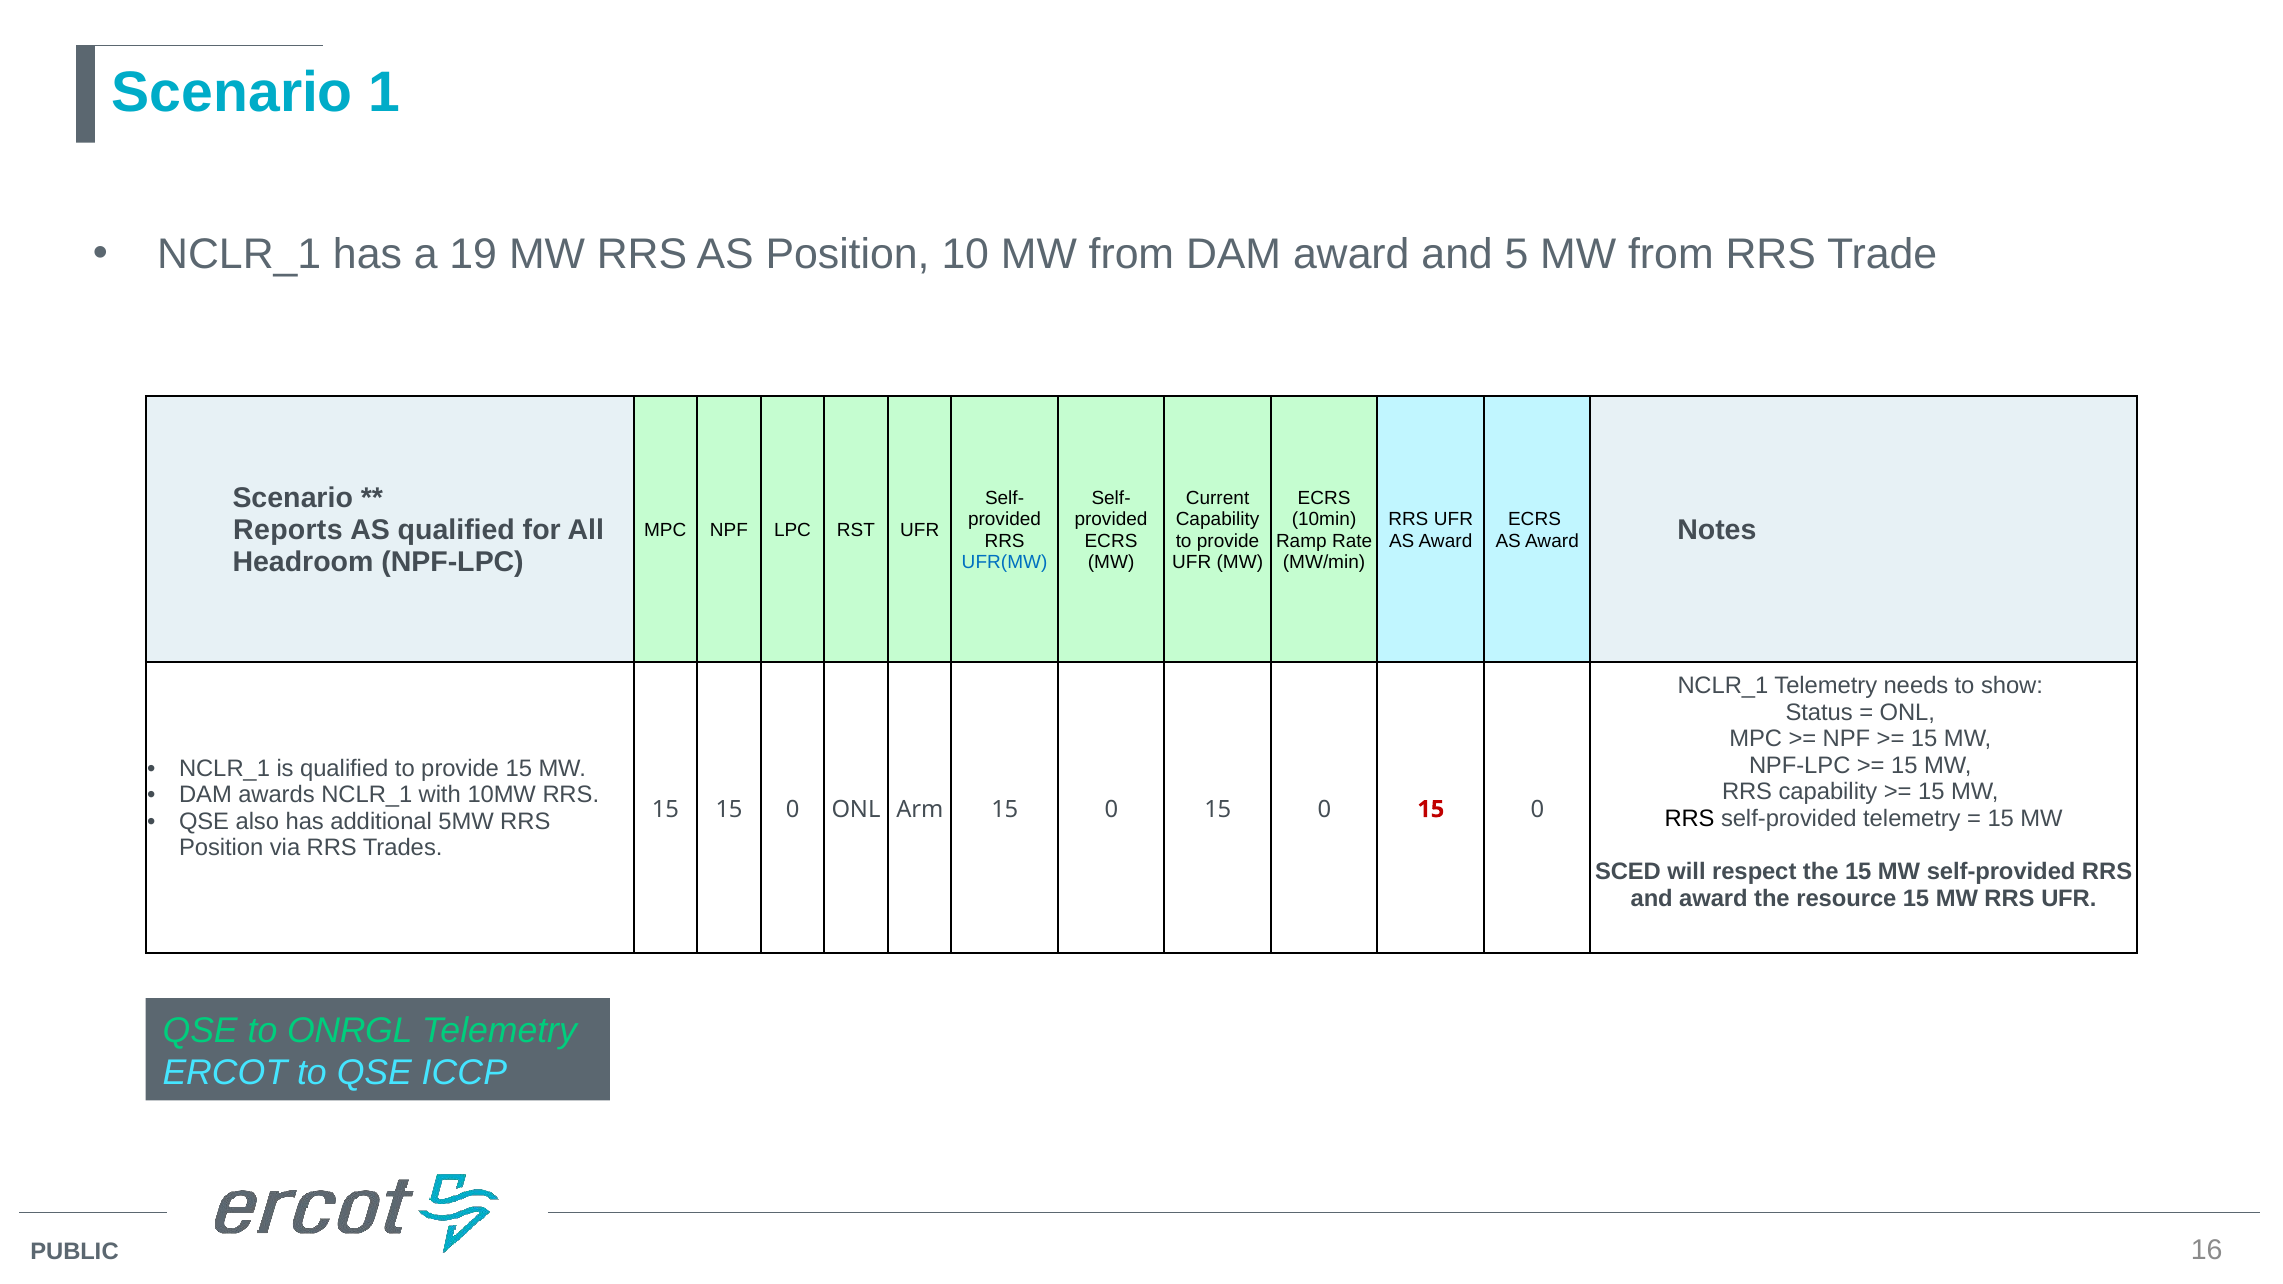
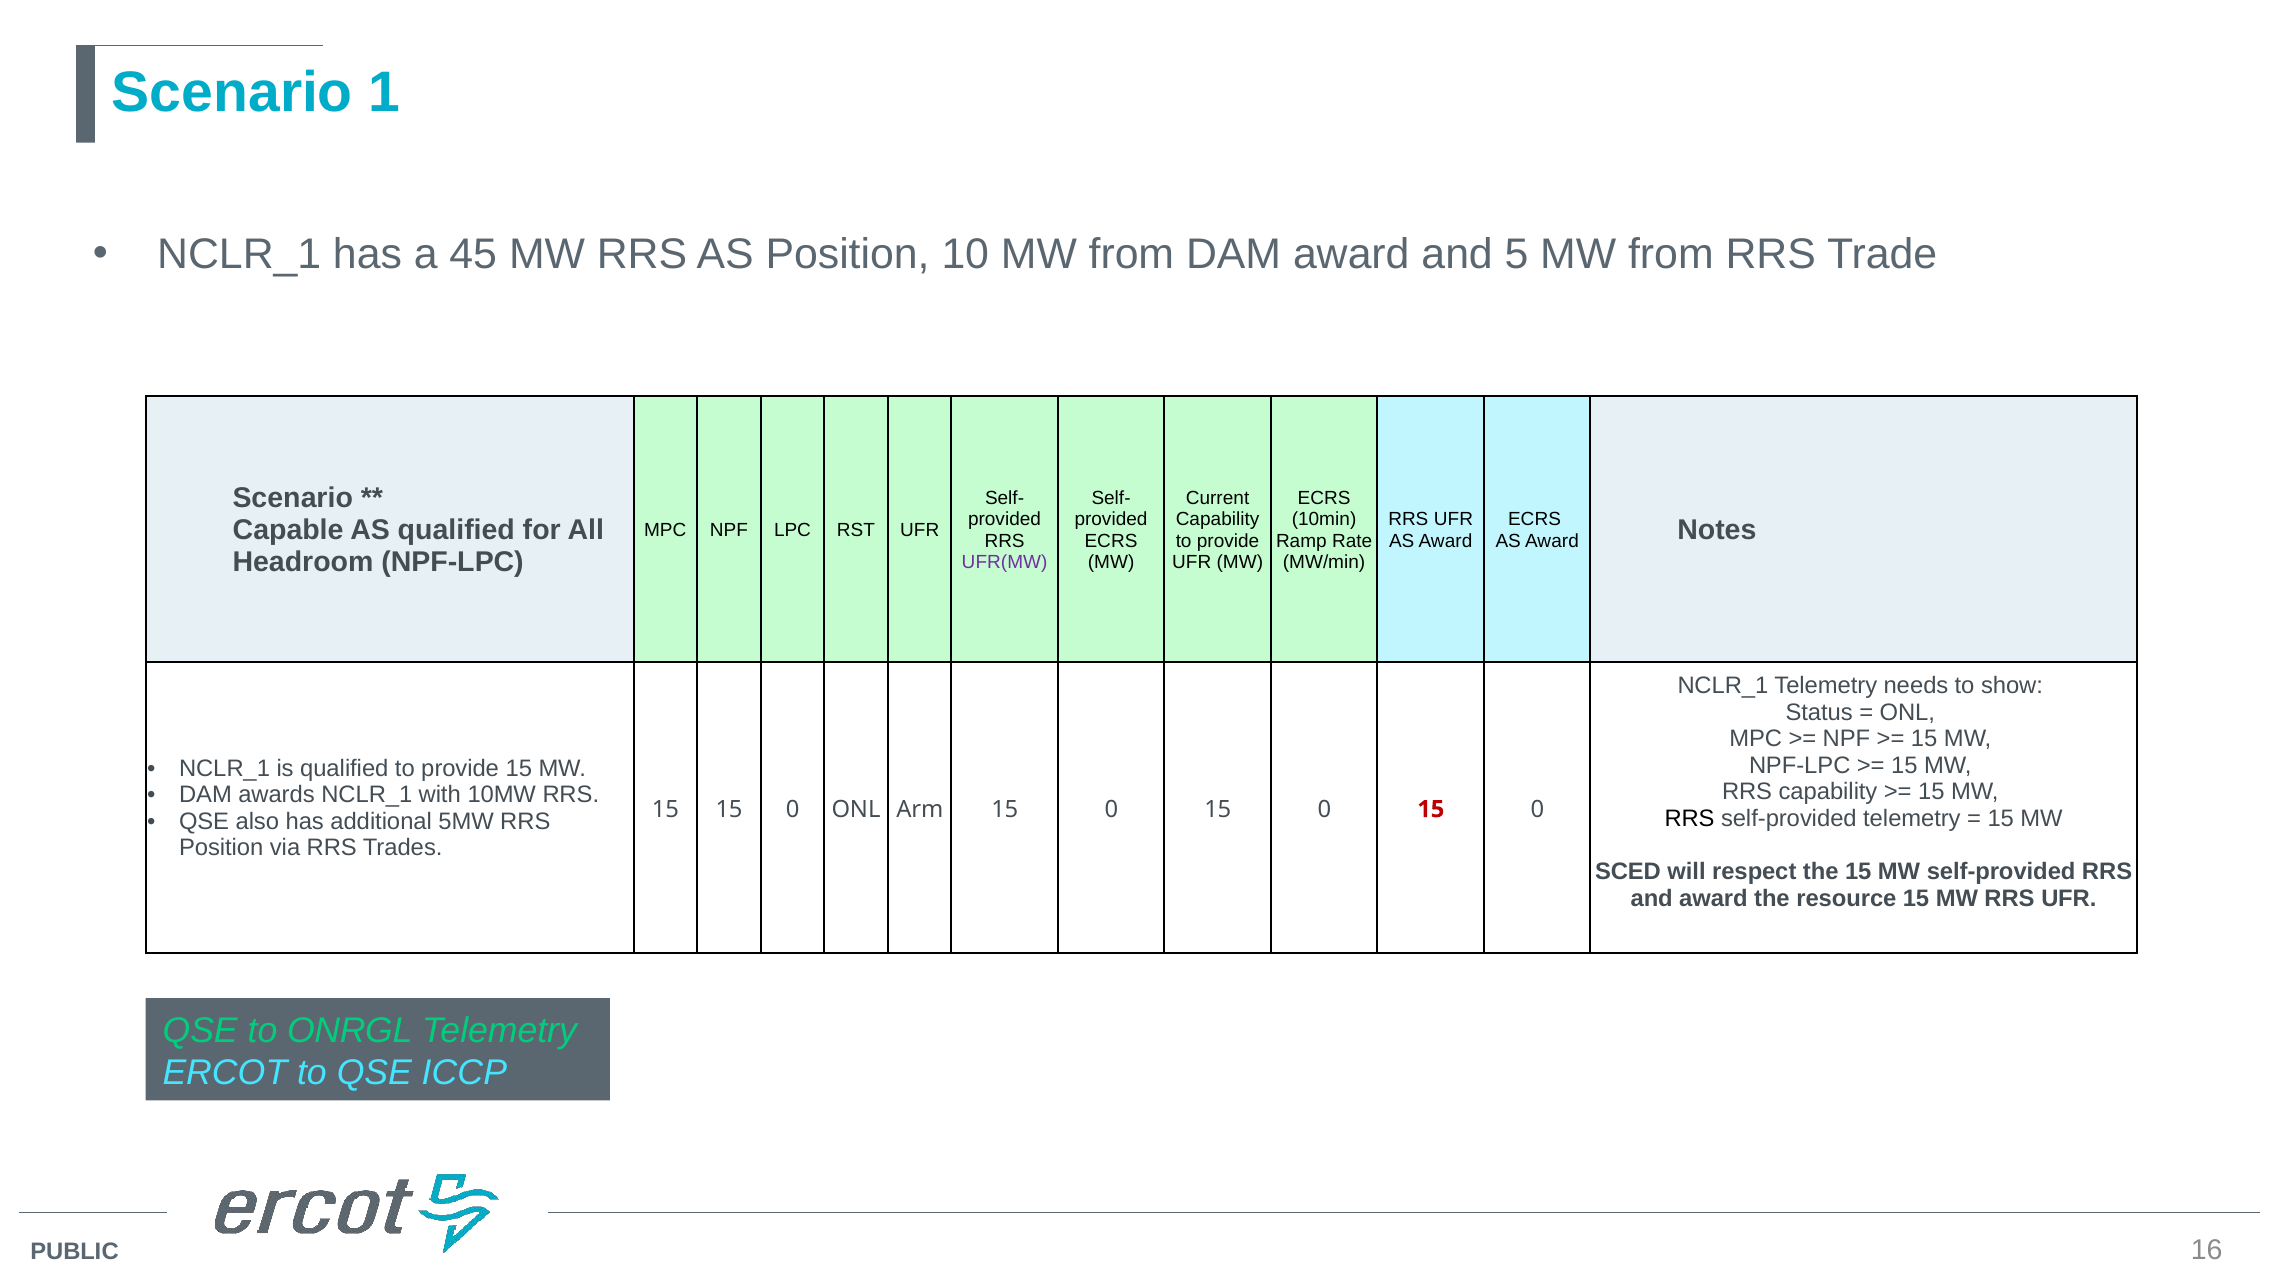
19: 19 -> 45
Reports: Reports -> Capable
UFR(MW colour: blue -> purple
